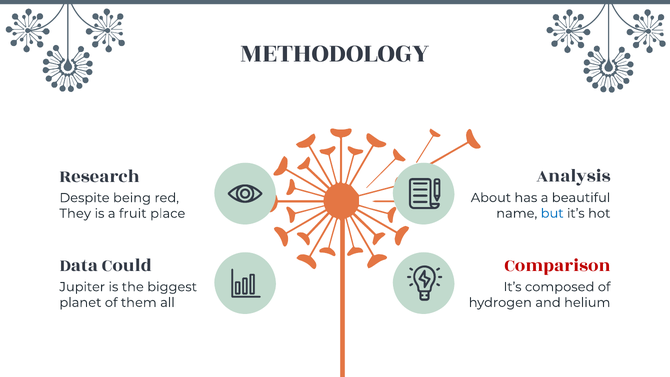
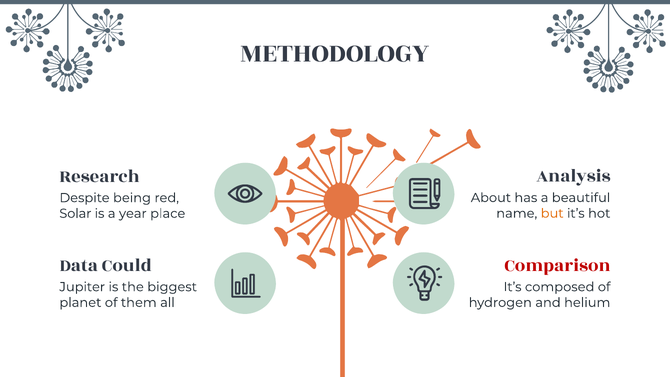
but colour: blue -> orange
They: They -> Solar
fruit: fruit -> year
